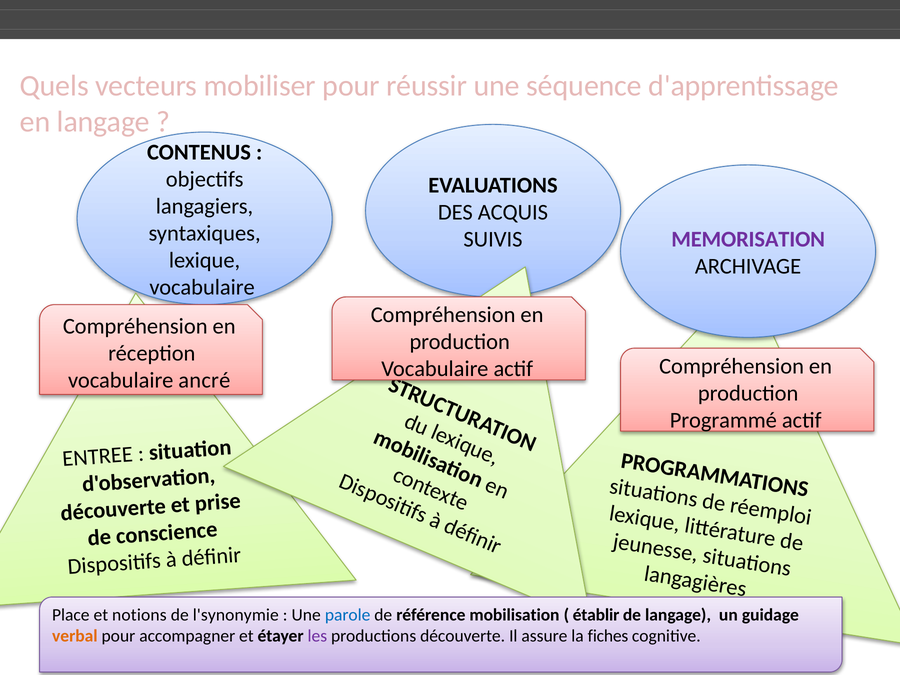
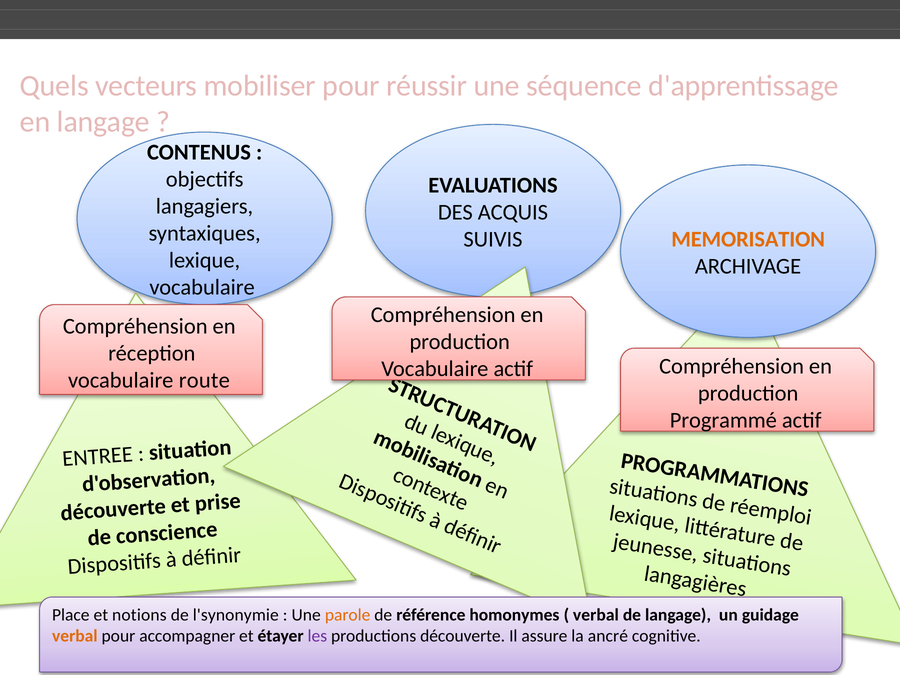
MEMORISATION colour: purple -> orange
ancré: ancré -> route
parole colour: blue -> orange
mobilisation: mobilisation -> homonymes
établir at (596, 615): établir -> verbal
fiches: fiches -> ancré
